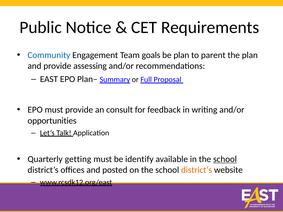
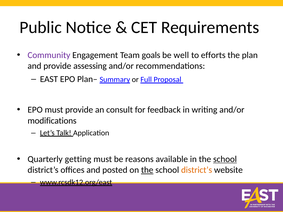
Community colour: blue -> purple
be plan: plan -> well
parent: parent -> efforts
opportunities: opportunities -> modifications
identify: identify -> reasons
the at (147, 170) underline: none -> present
